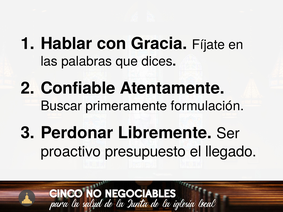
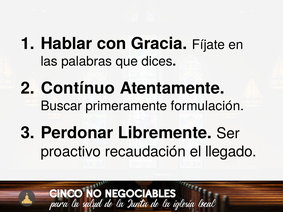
Confiable: Confiable -> Contínuo
presupuesto: presupuesto -> recaudación
